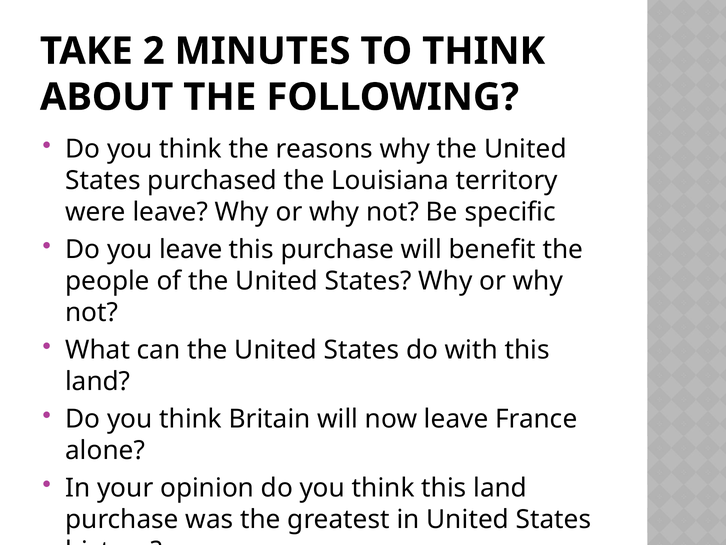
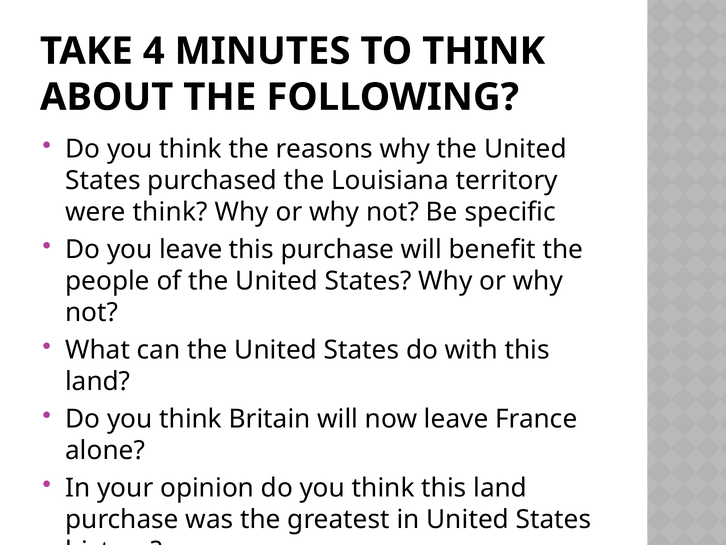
2: 2 -> 4
were leave: leave -> think
